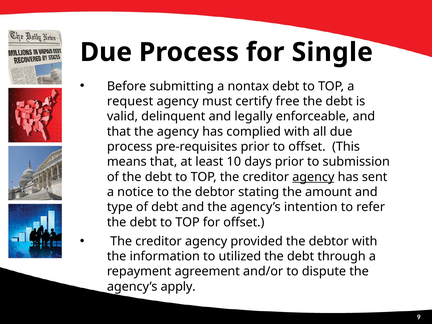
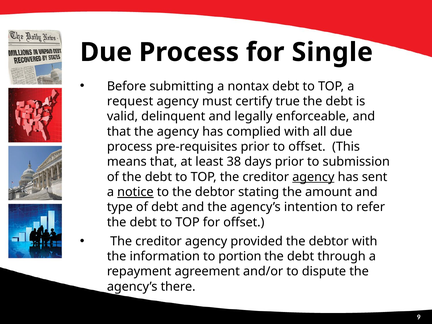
free: free -> true
10: 10 -> 38
notice underline: none -> present
utilized: utilized -> portion
apply: apply -> there
